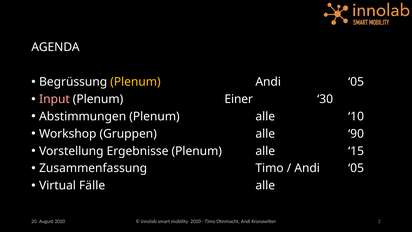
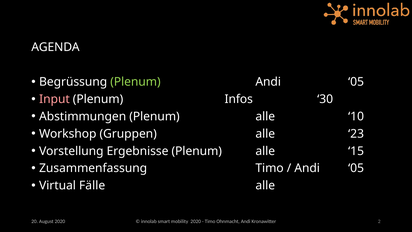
Plenum at (135, 82) colour: yellow -> light green
Einer: Einer -> Infos
90: 90 -> 23
